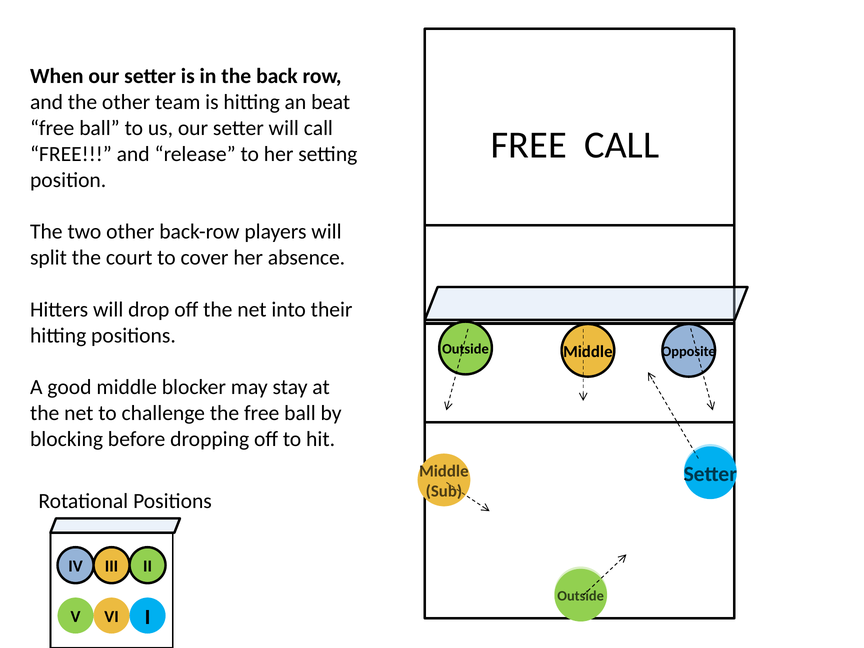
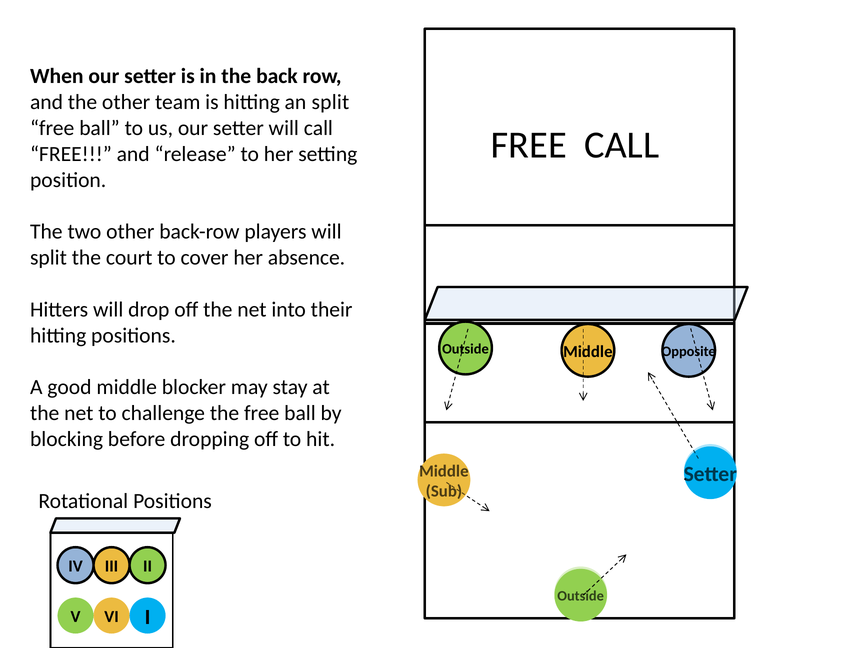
an beat: beat -> split
